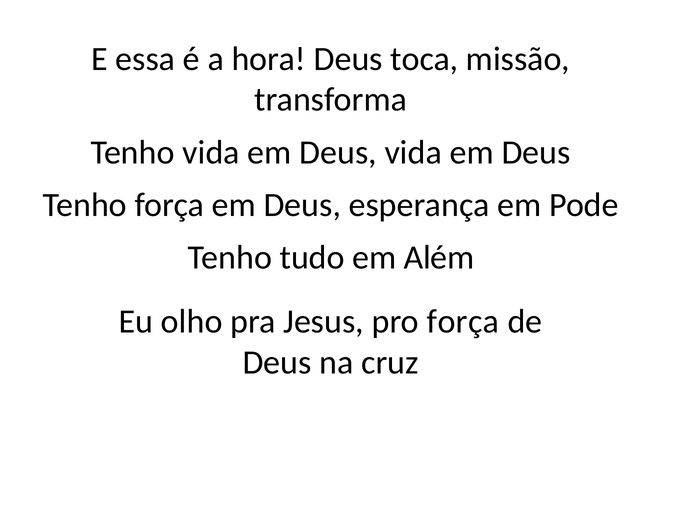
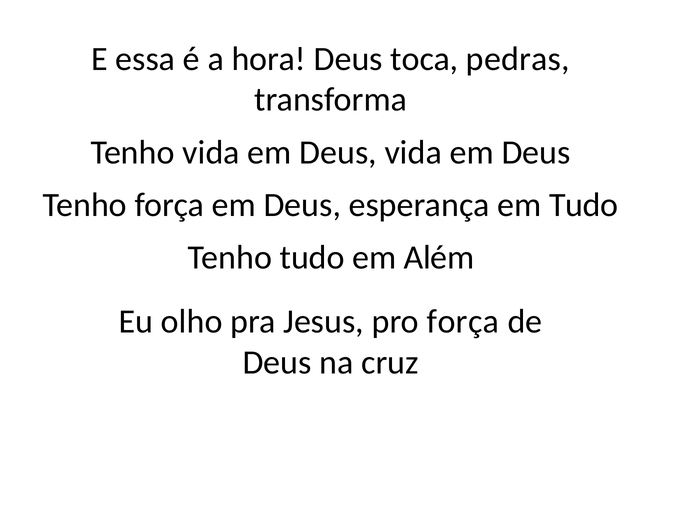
missão: missão -> pedras
em Pode: Pode -> Tudo
